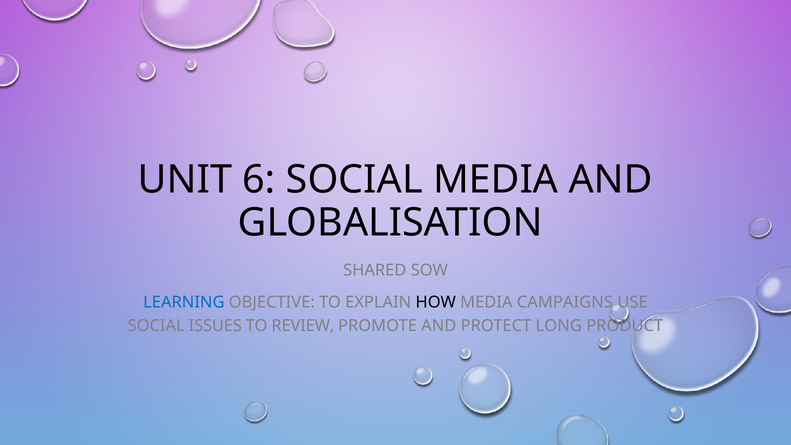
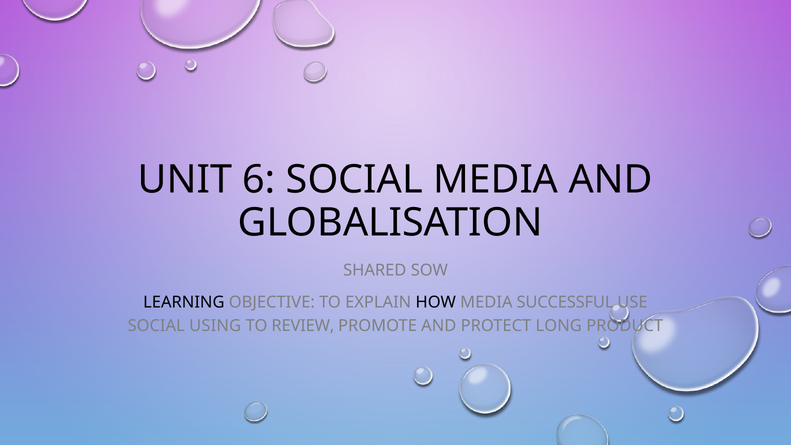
LEARNING colour: blue -> black
CAMPAIGNS: CAMPAIGNS -> SUCCESSFUL
ISSUES: ISSUES -> USING
